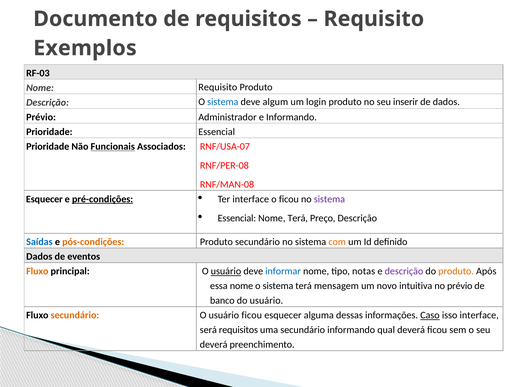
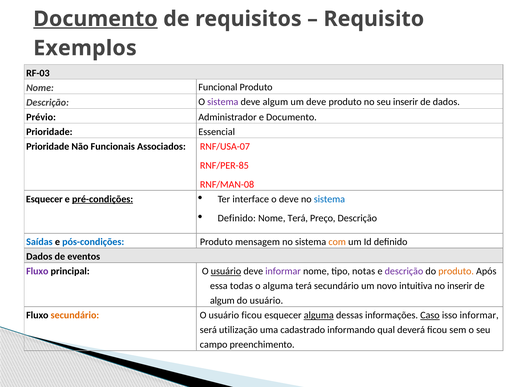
Documento at (95, 19) underline: none -> present
Nome Requisito: Requisito -> Funcional
sistema at (223, 102) colour: blue -> purple
um login: login -> deve
e Informando: Informando -> Documento
Funcionais underline: present -> none
RNF/PER-08: RNF/PER-08 -> RNF/PER-85
o ficou: ficou -> deve
sistema at (329, 199) colour: purple -> blue
Essencial at (237, 218): Essencial -> Definido
pós-condições colour: orange -> blue
Produto secundário: secundário -> mensagem
Fluxo at (37, 271) colour: orange -> purple
informar at (283, 271) colour: blue -> purple
essa nome: nome -> todas
sistema at (278, 285): sistema -> alguma
terá mensagem: mensagem -> secundário
no prévio: prévio -> inserir
banco at (222, 300): banco -> algum
alguma at (319, 315) underline: none -> present
isso interface: interface -> informar
será requisitos: requisitos -> utilização
uma secundário: secundário -> cadastrado
deverá at (214, 344): deverá -> campo
